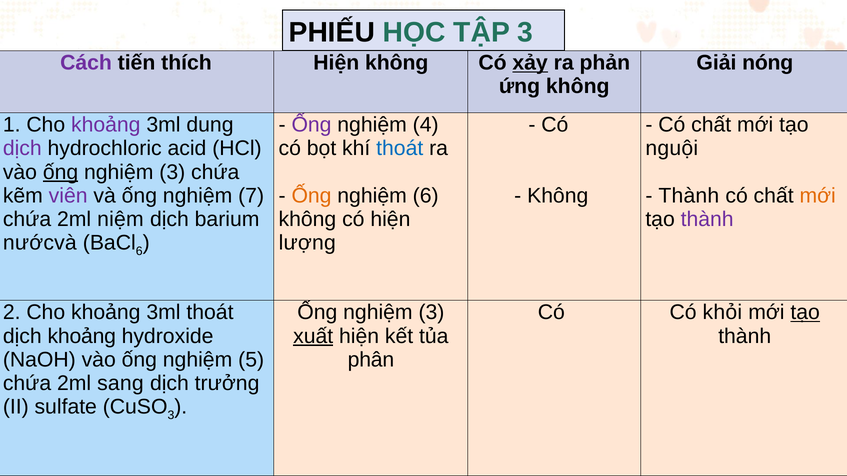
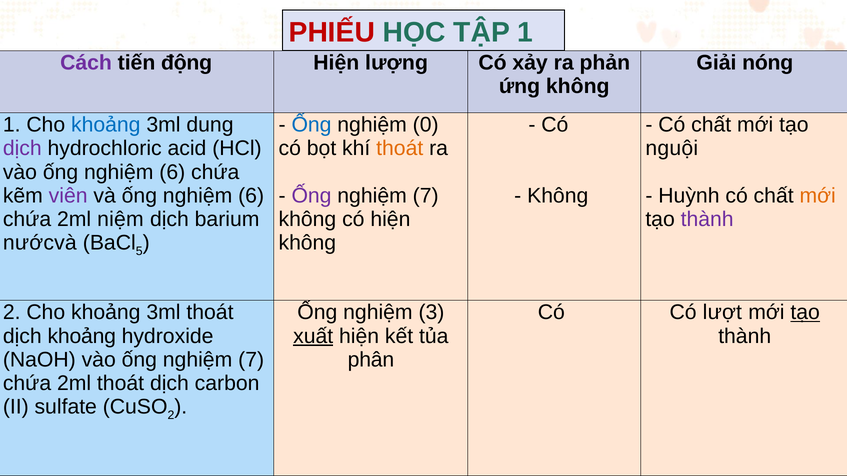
PHIẾU colour: black -> red
TẬP 3: 3 -> 1
thích: thích -> động
Hiện không: không -> lượng
xảy underline: present -> none
khoảng at (106, 125) colour: purple -> blue
Ống at (312, 125) colour: purple -> blue
4: 4 -> 0
thoát at (400, 149) colour: blue -> orange
ống at (61, 172) underline: present -> none
3 at (172, 172): 3 -> 6
và ống nghiệm 7: 7 -> 6
Ống at (312, 196) colour: orange -> purple
6 at (426, 196): 6 -> 7
Thành at (689, 196): Thành -> Huỳnh
6 at (139, 251): 6 -> 5
lượng at (307, 243): lượng -> không
khỏi: khỏi -> lượt
vào ống nghiệm 5: 5 -> 7
2ml sang: sang -> thoát
trưởng: trưởng -> carbon
3 at (171, 415): 3 -> 2
